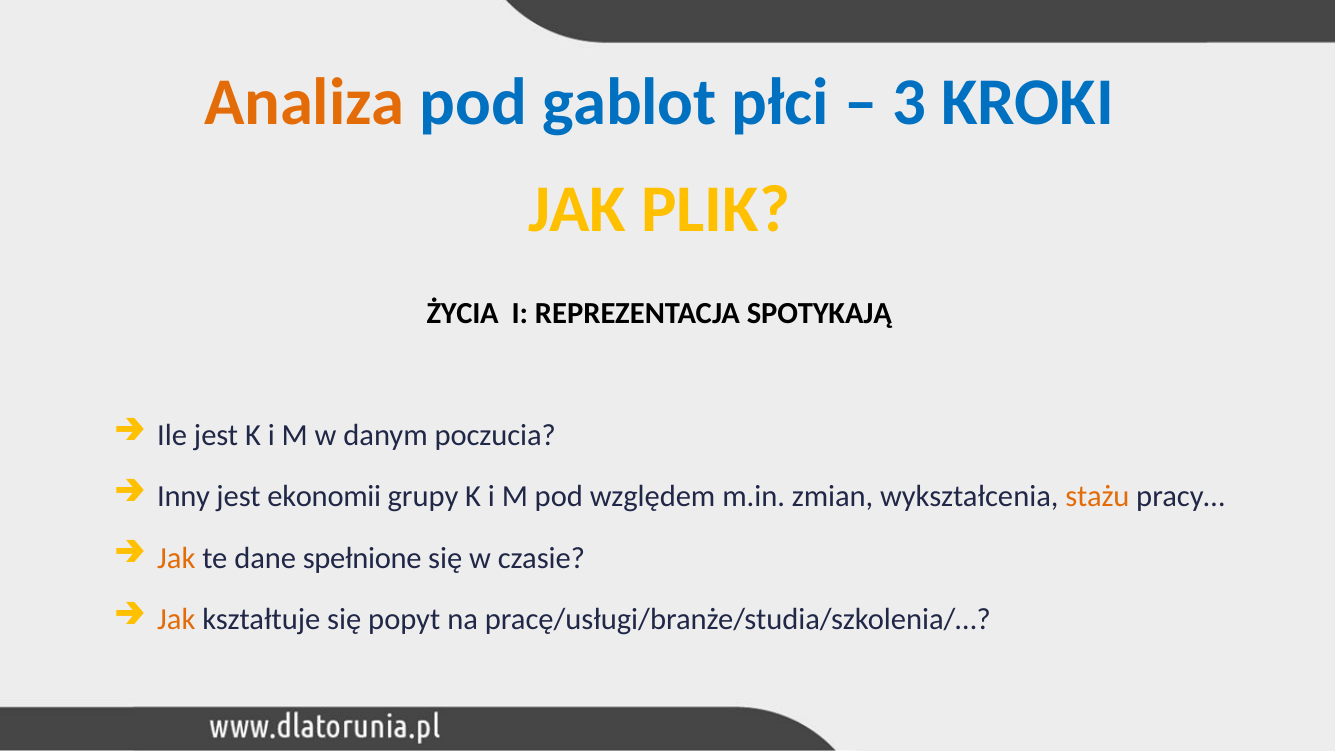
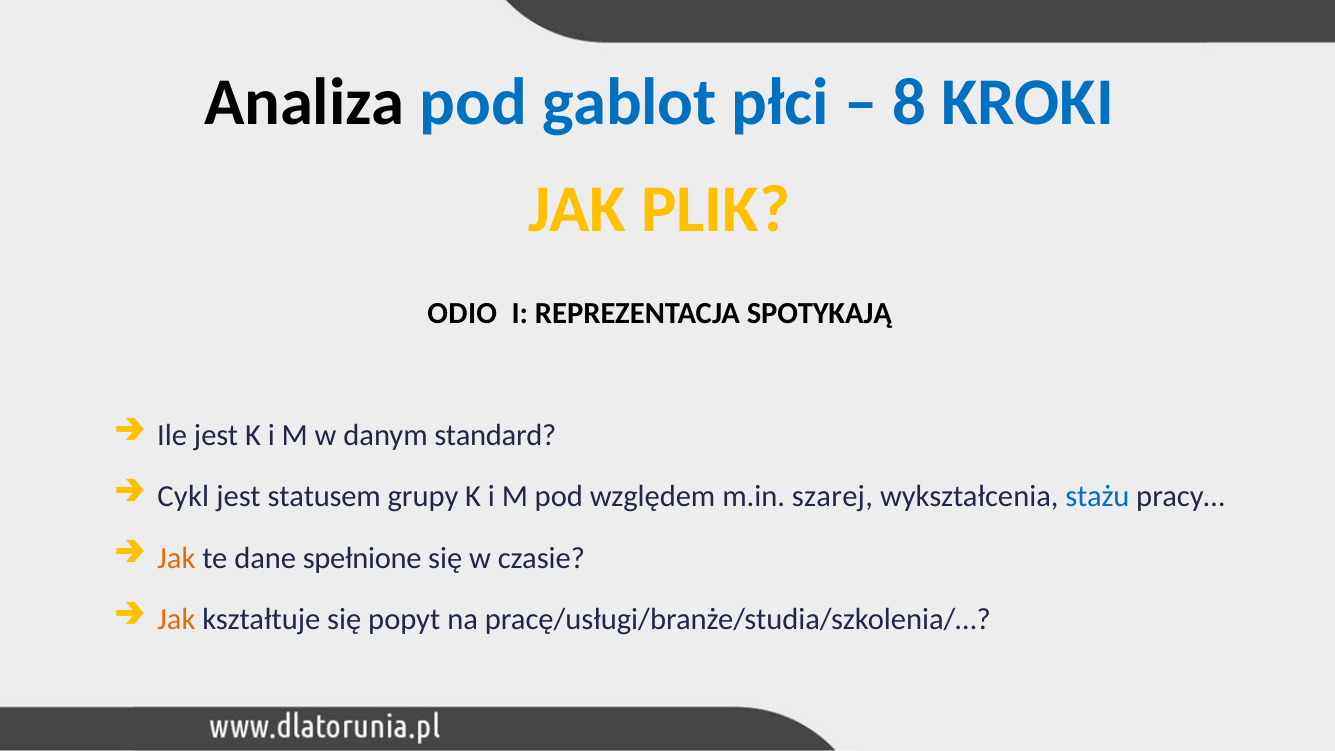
Analiza colour: orange -> black
3: 3 -> 8
ŻYCIA: ŻYCIA -> ODIO
poczucia: poczucia -> standard
Inny: Inny -> Cykl
ekonomii: ekonomii -> statusem
zmian: zmian -> szarej
stażu colour: orange -> blue
